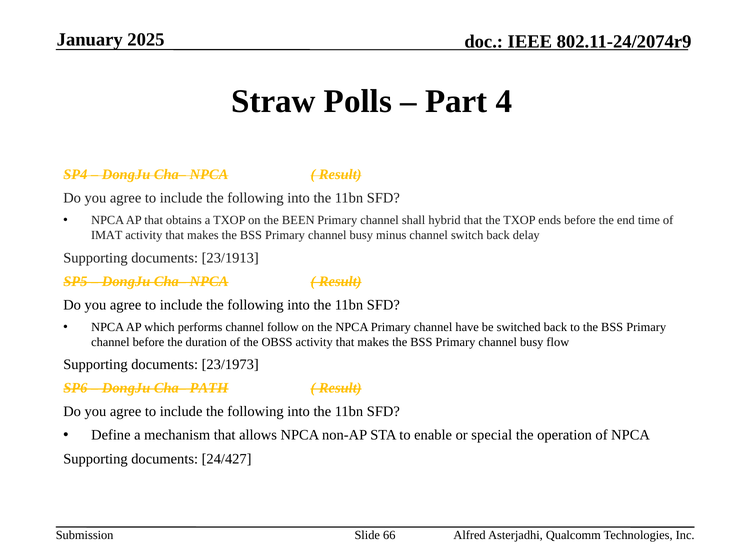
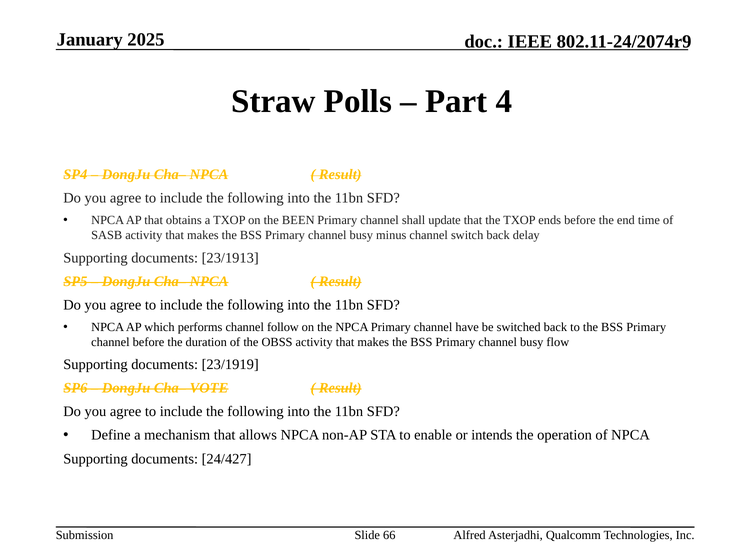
hybrid: hybrid -> update
IMAT: IMAT -> SASB
23/1973: 23/1973 -> 23/1919
PATH: PATH -> VOTE
special: special -> intends
